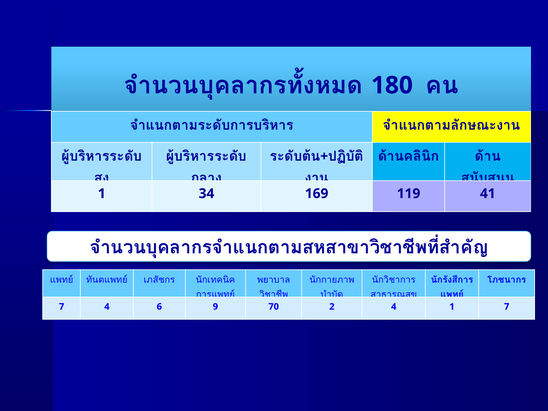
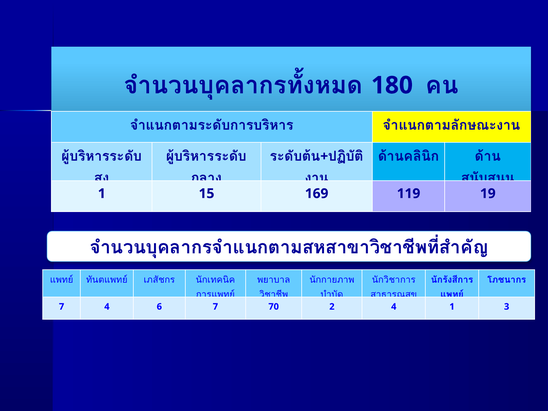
34: 34 -> 15
41: 41 -> 19
6 9: 9 -> 7
1 7: 7 -> 3
